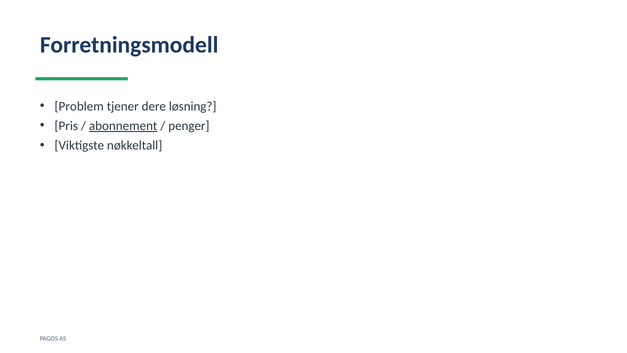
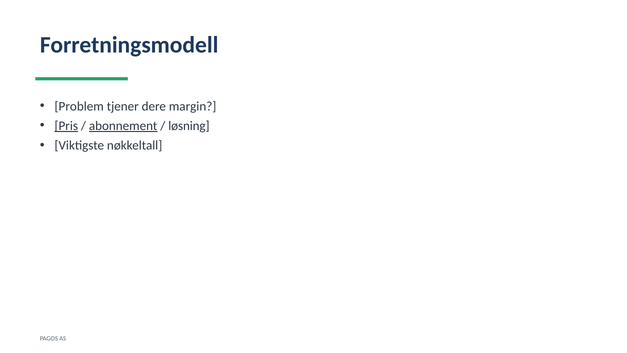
løsning: løsning -> margin
Pris underline: none -> present
penger: penger -> løsning
